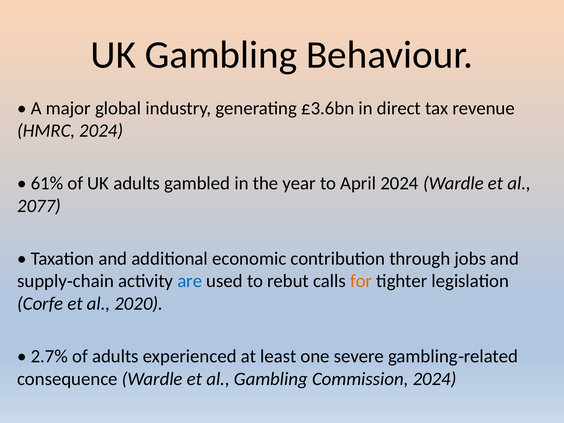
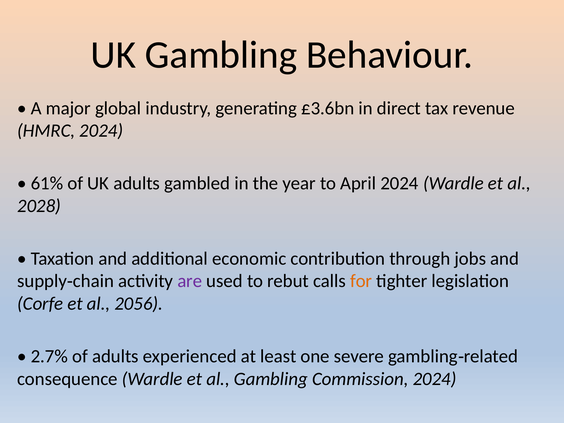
2077: 2077 -> 2028
are colour: blue -> purple
2020: 2020 -> 2056
